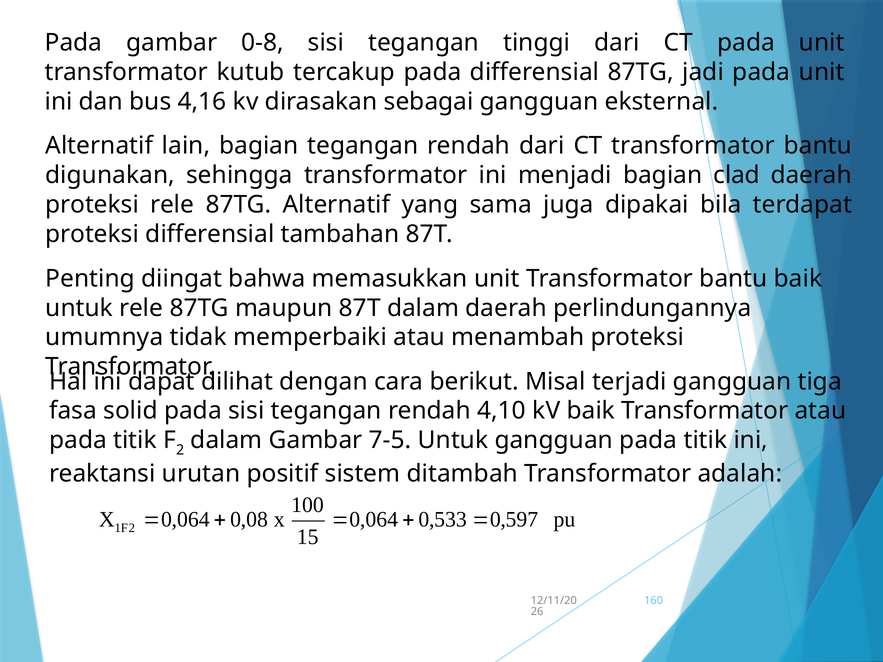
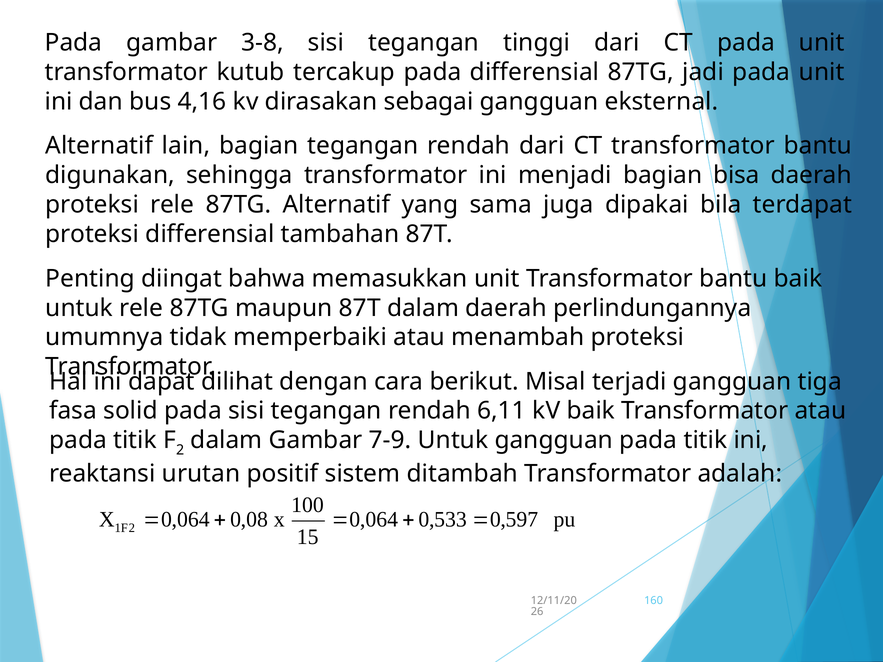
0-8: 0-8 -> 3-8
clad: clad -> bisa
4,10: 4,10 -> 6,11
7-5: 7-5 -> 7-9
